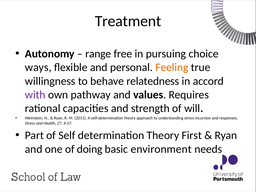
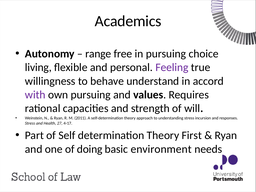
Treatment: Treatment -> Academics
ways: ways -> living
Feeling colour: orange -> purple
relatedness: relatedness -> understand
own pathway: pathway -> pursuing
